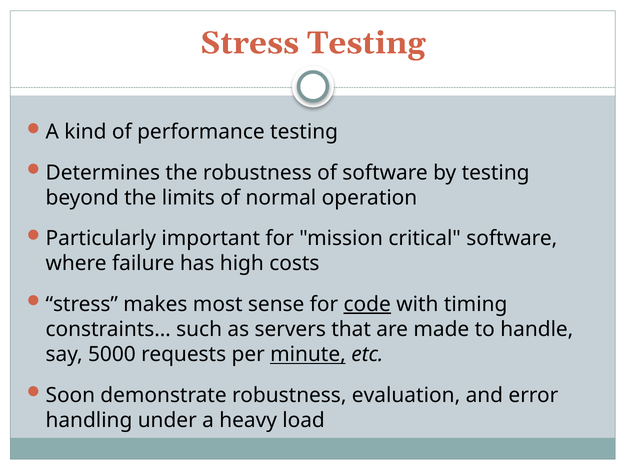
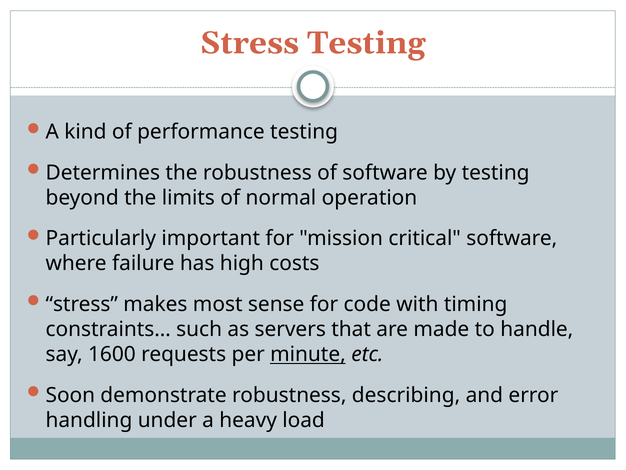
code underline: present -> none
5000: 5000 -> 1600
evaluation: evaluation -> describing
